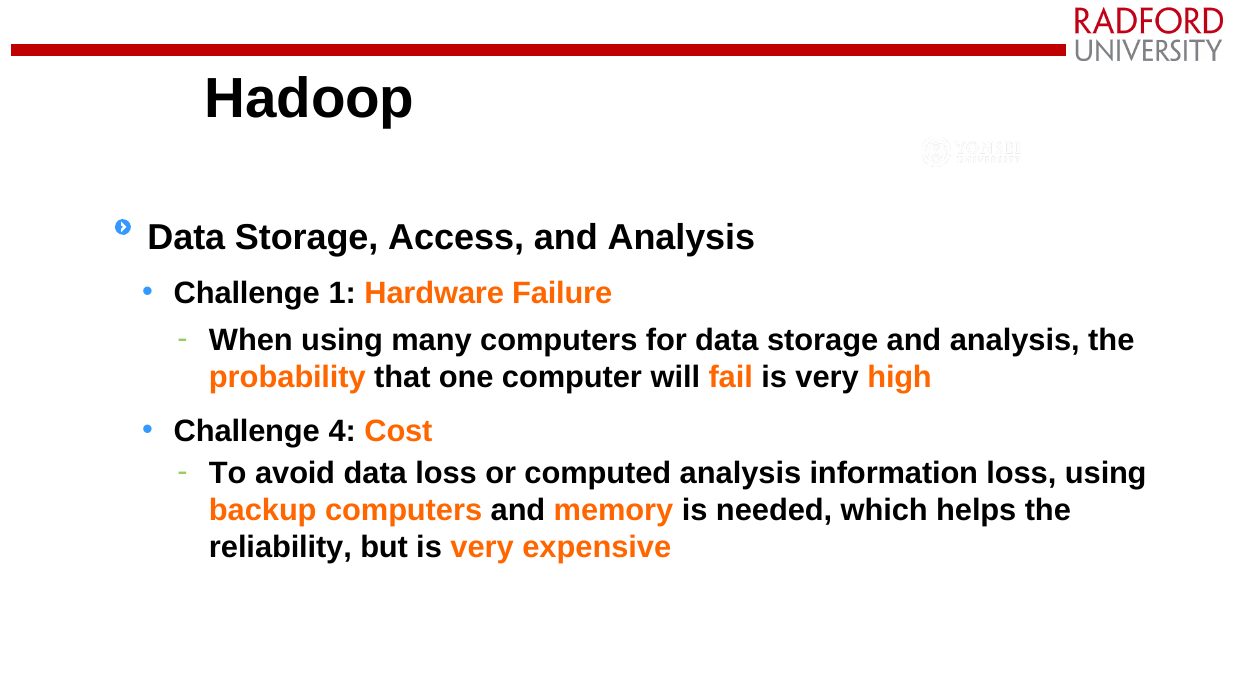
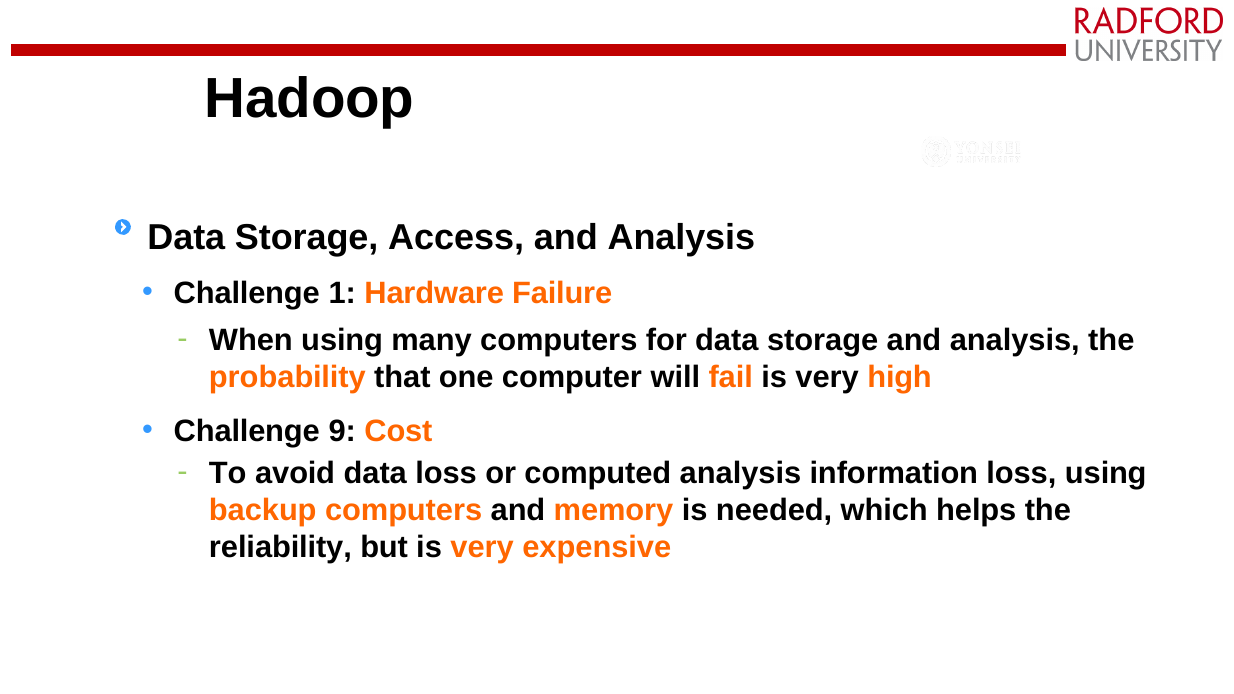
4: 4 -> 9
